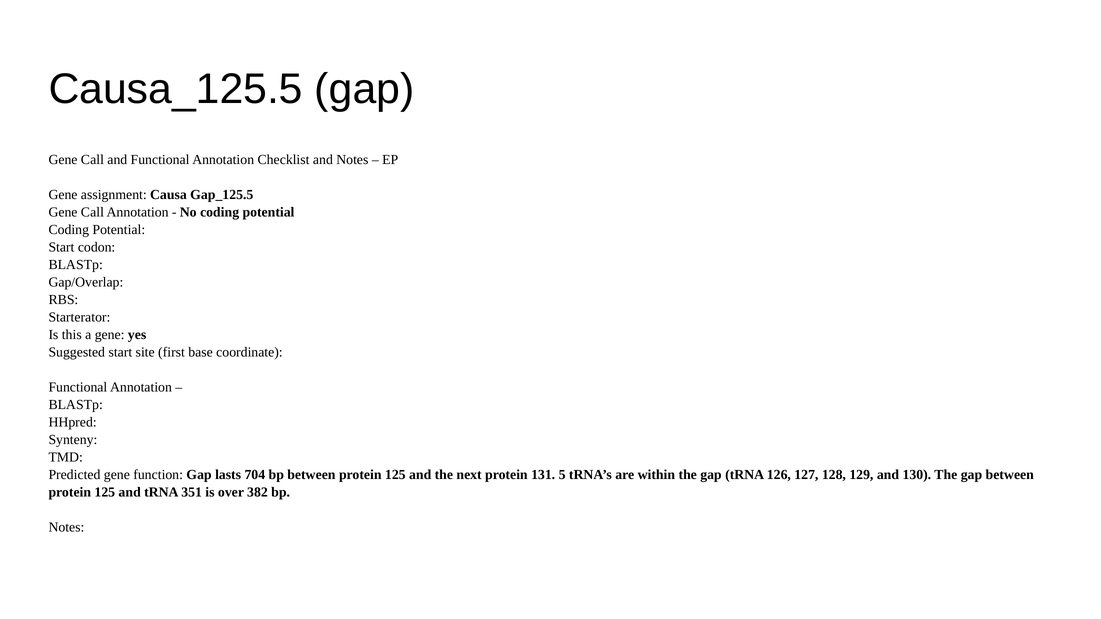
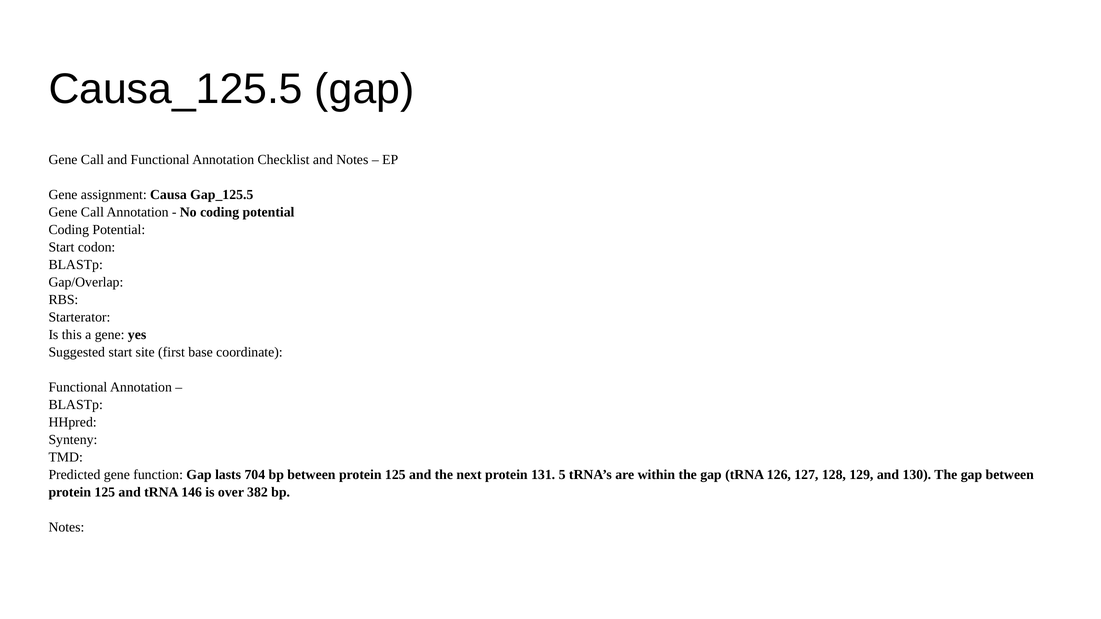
351: 351 -> 146
